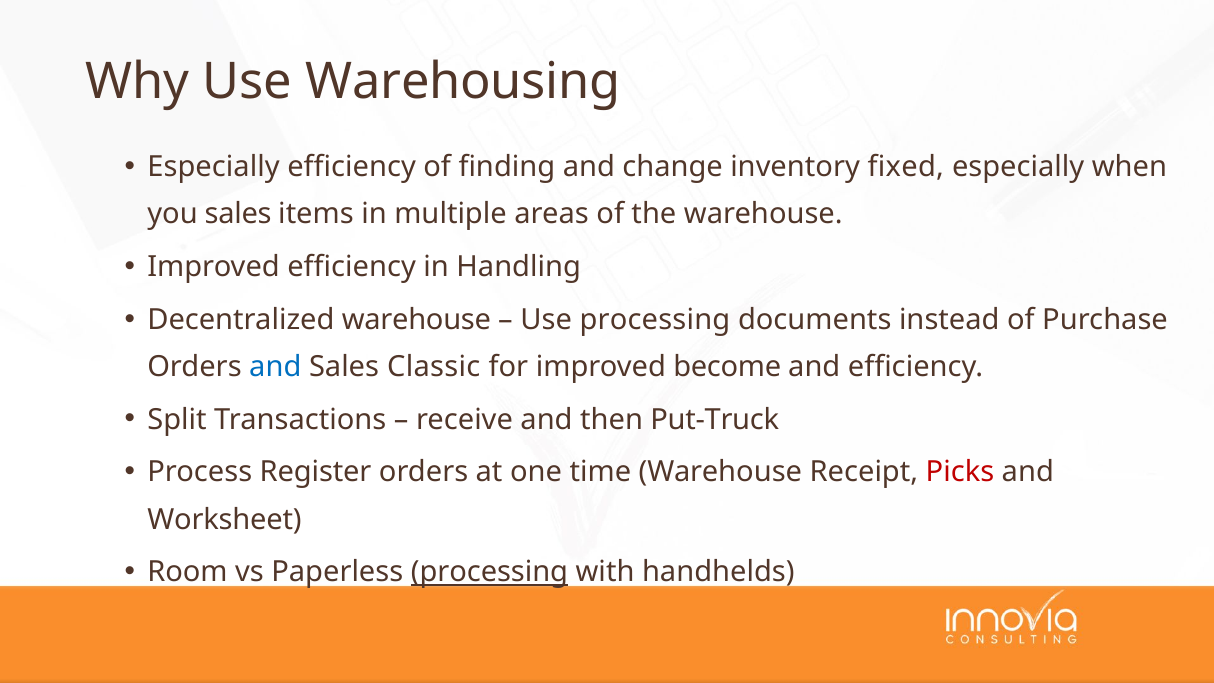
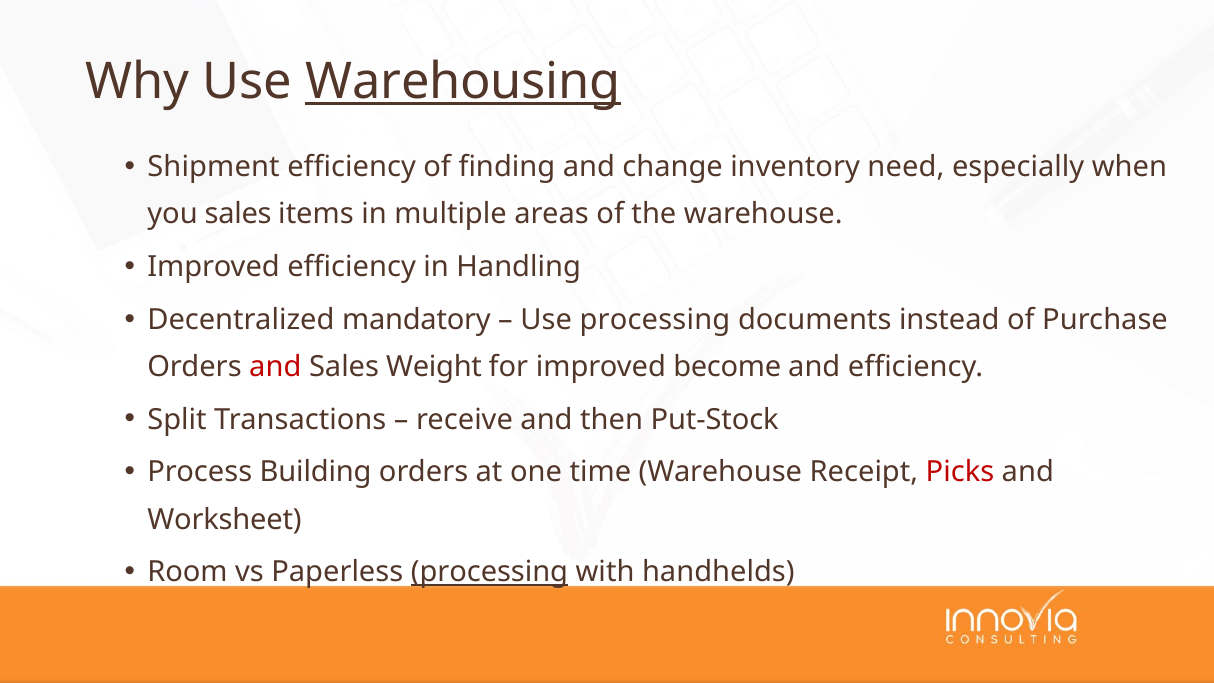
Warehousing underline: none -> present
Especially at (214, 167): Especially -> Shipment
fixed: fixed -> need
Decentralized warehouse: warehouse -> mandatory
and at (275, 367) colour: blue -> red
Classic: Classic -> Weight
Put-Truck: Put-Truck -> Put-Stock
Register: Register -> Building
